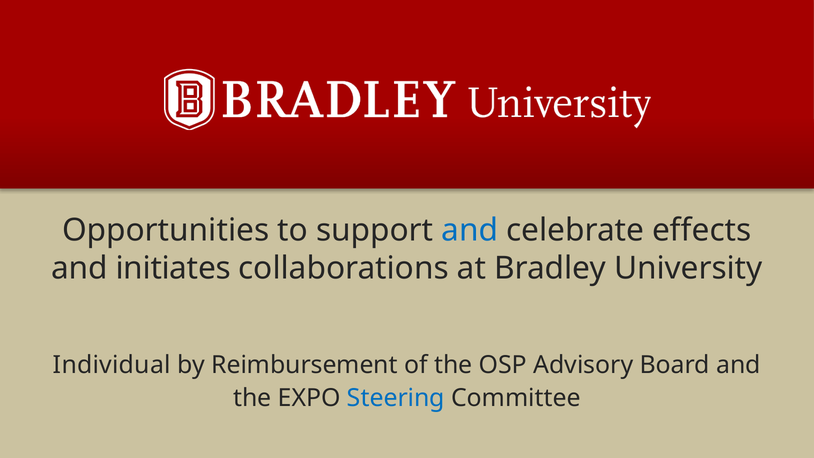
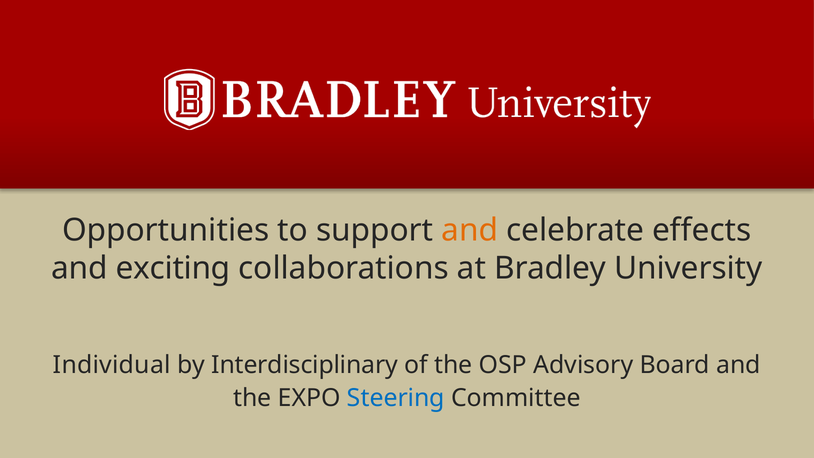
and at (470, 230) colour: blue -> orange
initiates: initiates -> exciting
Reimbursement: Reimbursement -> Interdisciplinary
